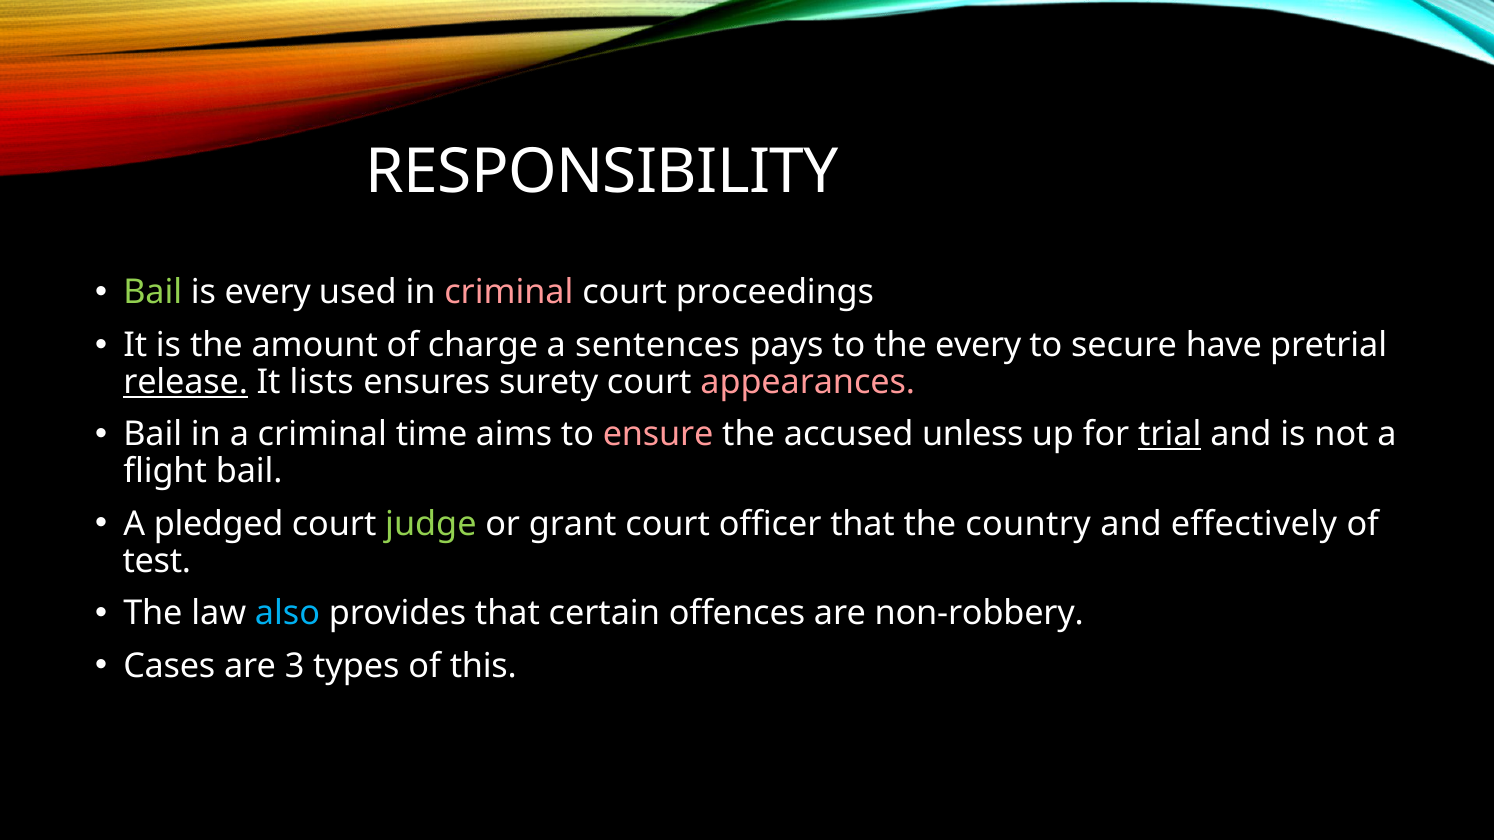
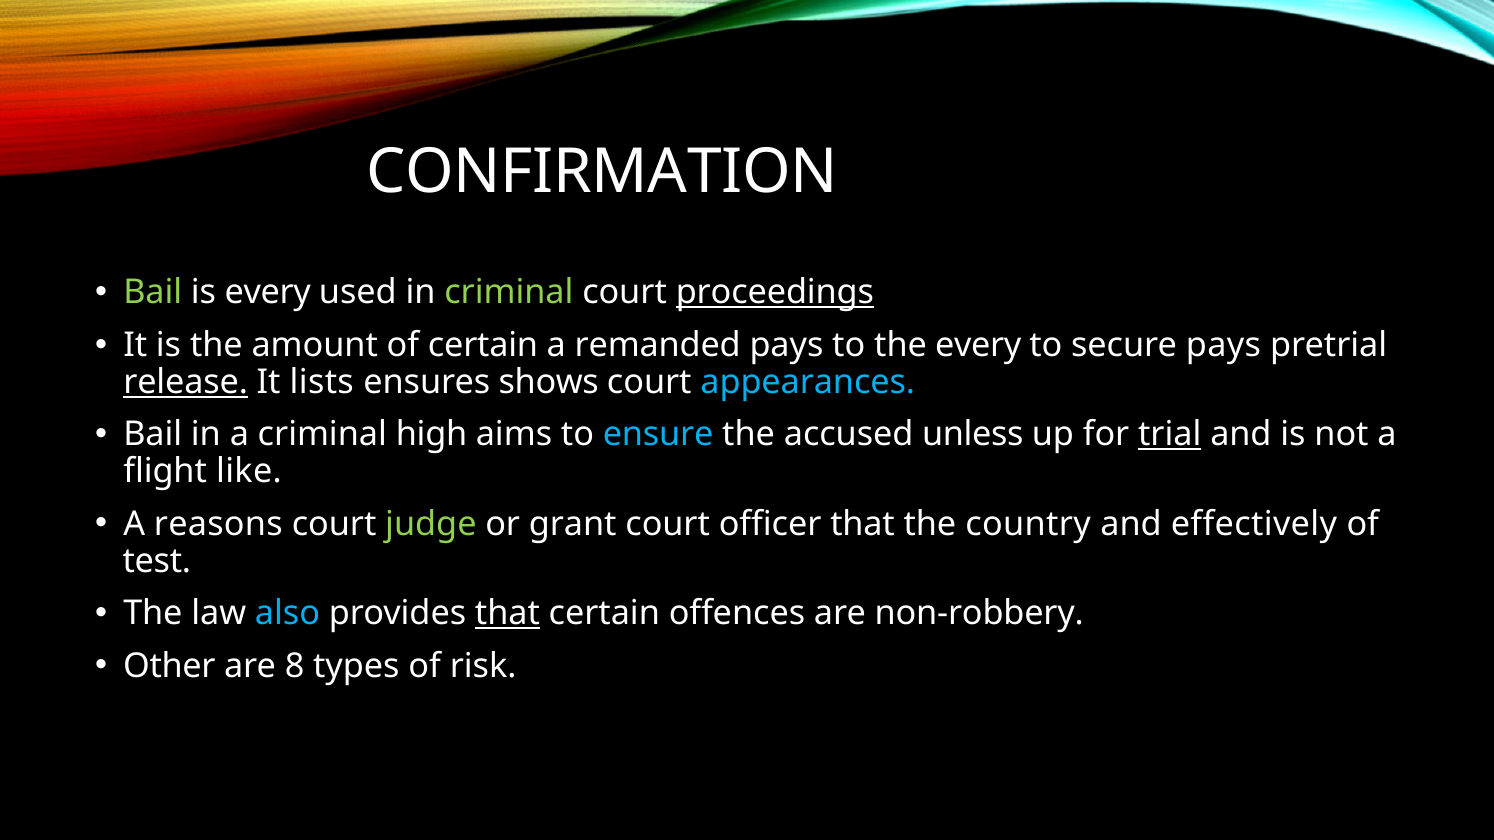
RESPONSIBILITY: RESPONSIBILITY -> CONFIRMATION
criminal at (509, 293) colour: pink -> light green
proceedings underline: none -> present
of charge: charge -> certain
sentences: sentences -> remanded
secure have: have -> pays
surety: surety -> shows
appearances colour: pink -> light blue
time: time -> high
ensure colour: pink -> light blue
flight bail: bail -> like
pledged: pledged -> reasons
that at (507, 614) underline: none -> present
Cases: Cases -> Other
3: 3 -> 8
this: this -> risk
